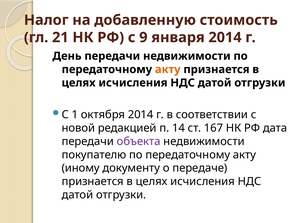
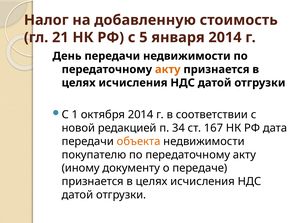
9: 9 -> 5
14: 14 -> 34
объекта colour: purple -> orange
